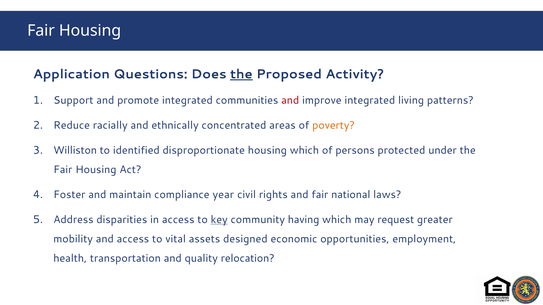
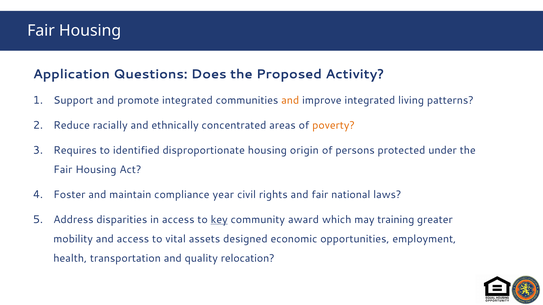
the at (241, 74) underline: present -> none
and at (290, 101) colour: red -> orange
Williston: Williston -> Requires
housing which: which -> origin
having: having -> award
request: request -> training
